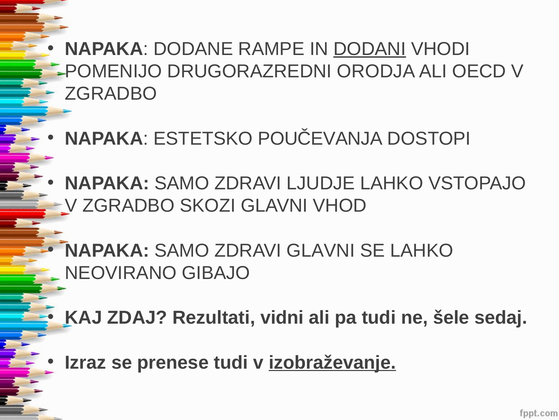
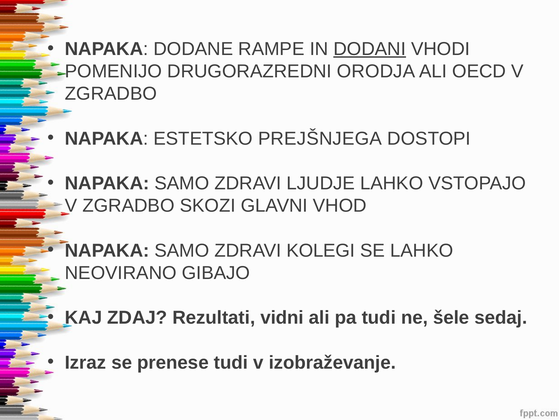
POUČEVANJA: POUČEVANJA -> PREJŠNJEGA
ZDRAVI GLAVNI: GLAVNI -> KOLEGI
izobraževanje underline: present -> none
